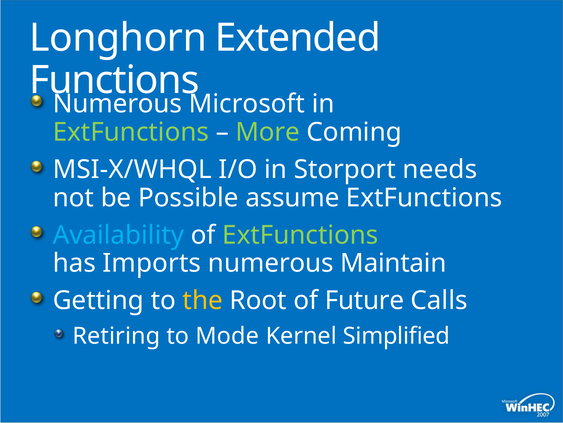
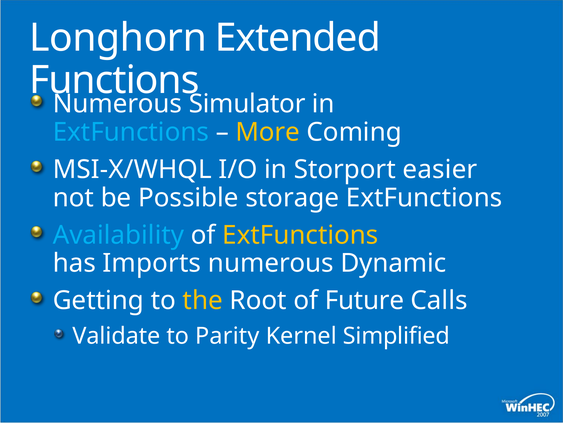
Microsoft: Microsoft -> Simulator
ExtFunctions at (131, 132) colour: light green -> light blue
More colour: light green -> yellow
needs: needs -> easier
assume: assume -> storage
ExtFunctions at (300, 235) colour: light green -> yellow
Maintain: Maintain -> Dynamic
Retiring: Retiring -> Validate
Mode: Mode -> Parity
